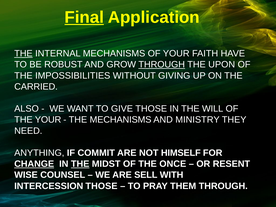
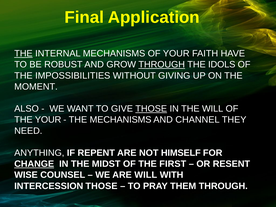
Final underline: present -> none
UPON: UPON -> IDOLS
CARRIED: CARRIED -> MOMENT
THOSE at (151, 109) underline: none -> present
MINISTRY: MINISTRY -> CHANNEL
COMMIT: COMMIT -> REPENT
THE at (80, 164) underline: present -> none
ONCE: ONCE -> FIRST
ARE SELL: SELL -> WILL
